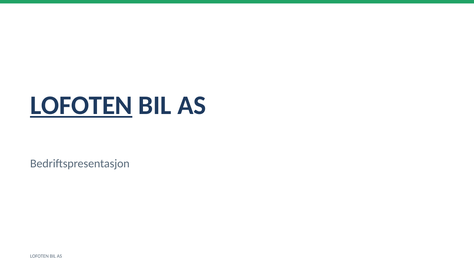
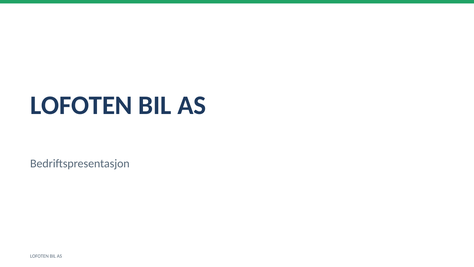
LOFOTEN at (81, 105) underline: present -> none
